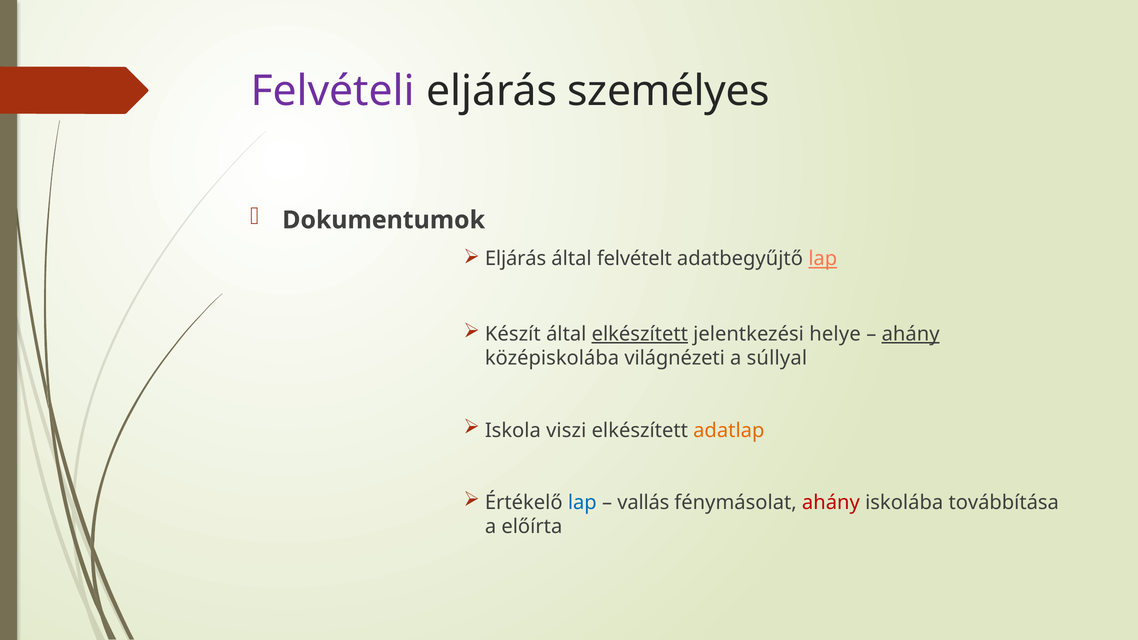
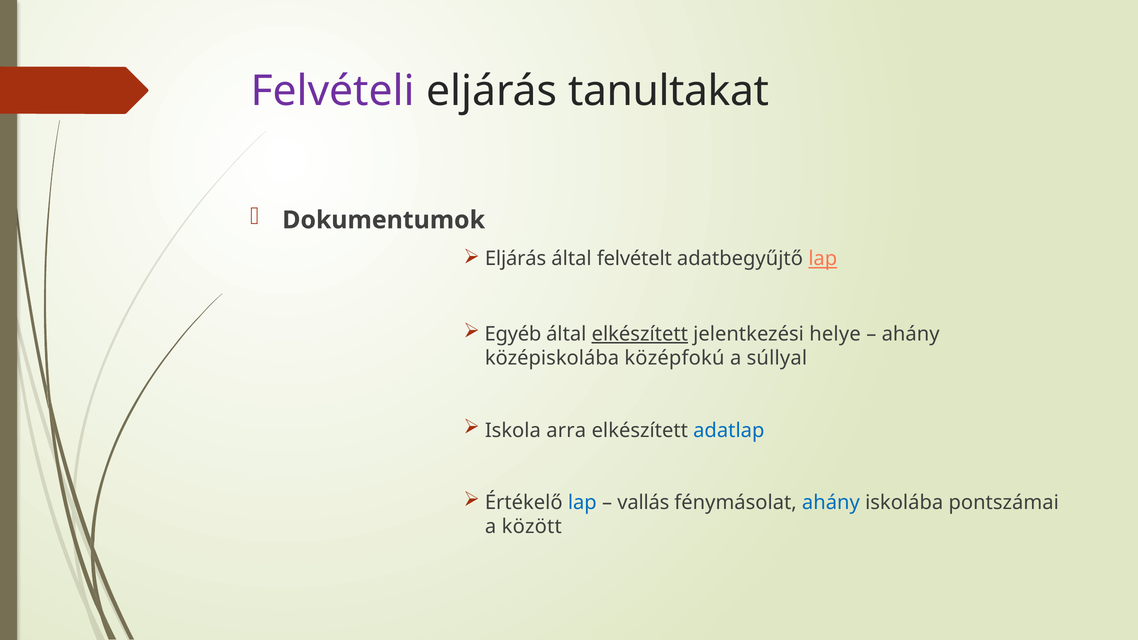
személyes: személyes -> tanultakat
Készít: Készít -> Egyéb
ahány at (911, 334) underline: present -> none
világnézeti: világnézeti -> középfokú
viszi: viszi -> arra
adatlap colour: orange -> blue
ahány at (831, 503) colour: red -> blue
továbbítása: továbbítása -> pontszámai
előírta: előírta -> között
